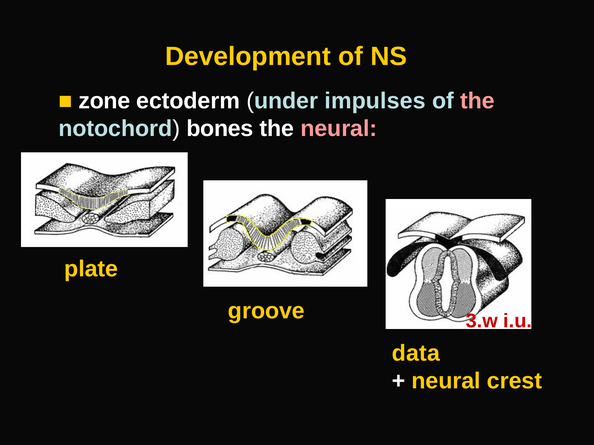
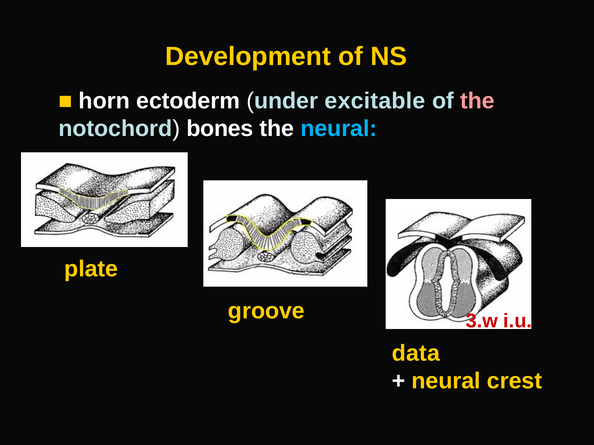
zone: zone -> horn
impulses: impulses -> excitable
neural at (339, 129) colour: pink -> light blue
